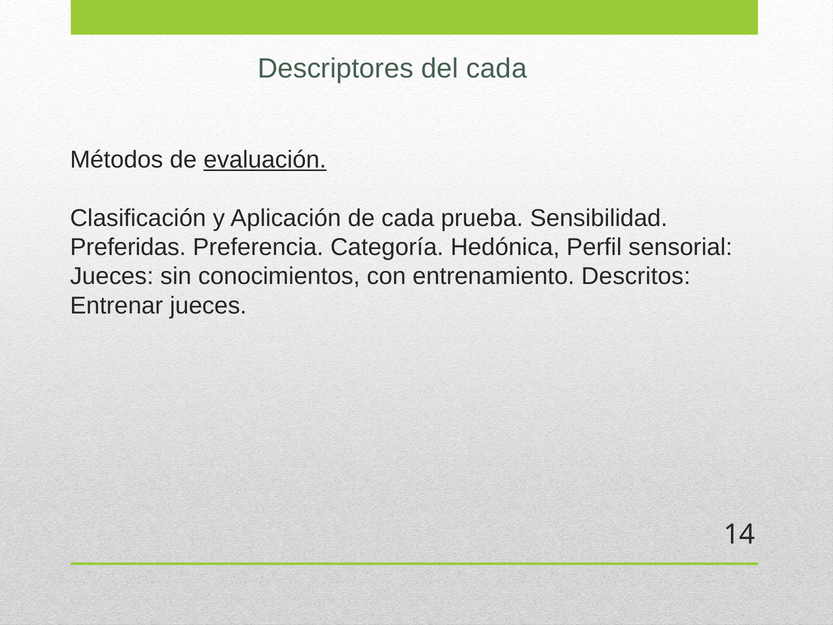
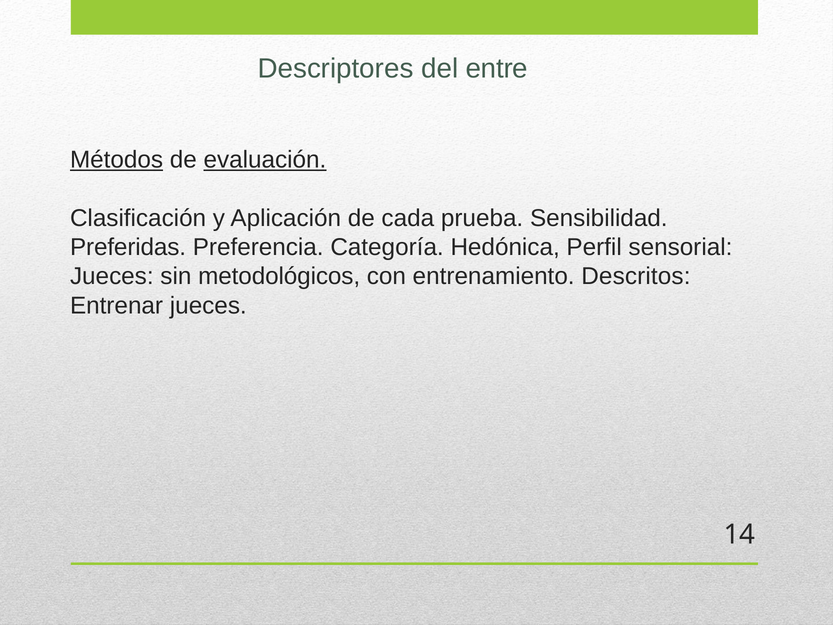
del cada: cada -> entre
Métodos underline: none -> present
conocimientos: conocimientos -> metodológicos
